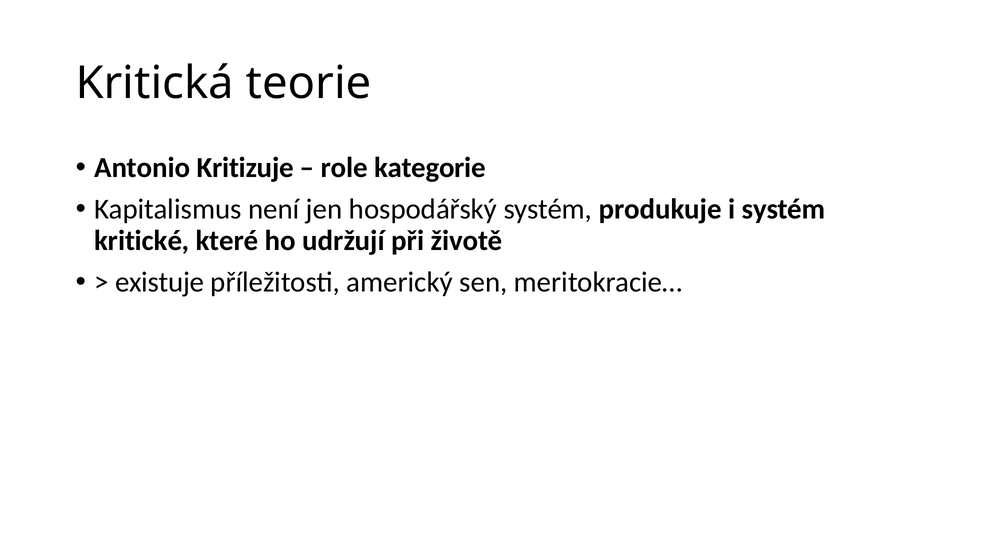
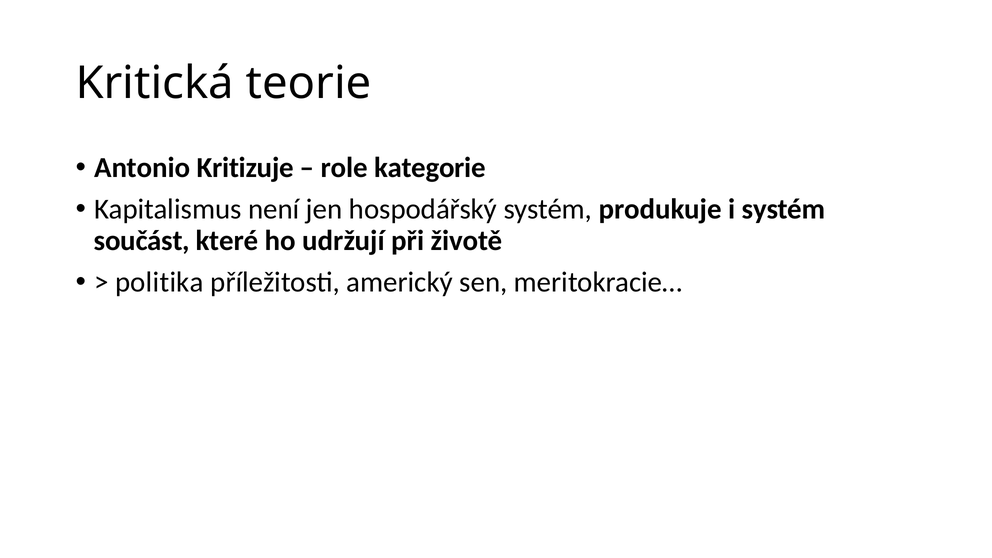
kritické: kritické -> součást
existuje: existuje -> politika
